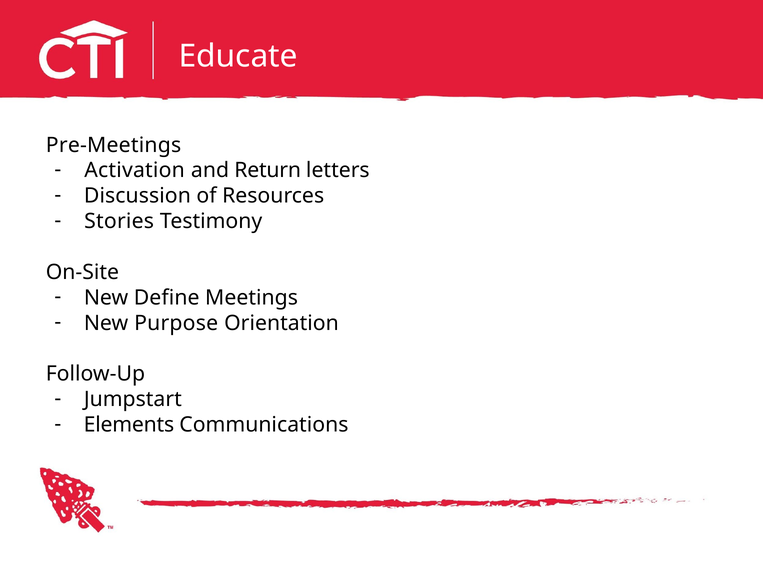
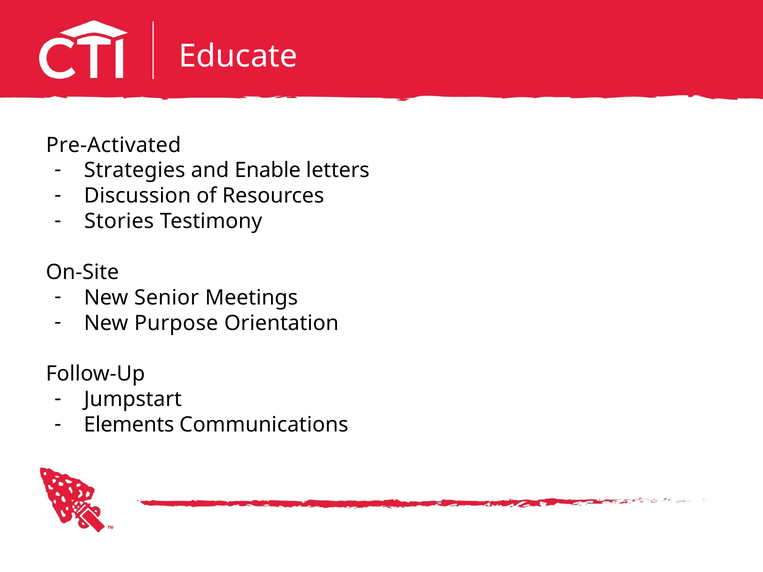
Pre-Meetings: Pre-Meetings -> Pre-Activated
Activation: Activation -> Strategies
Return: Return -> Enable
Define: Define -> Senior
